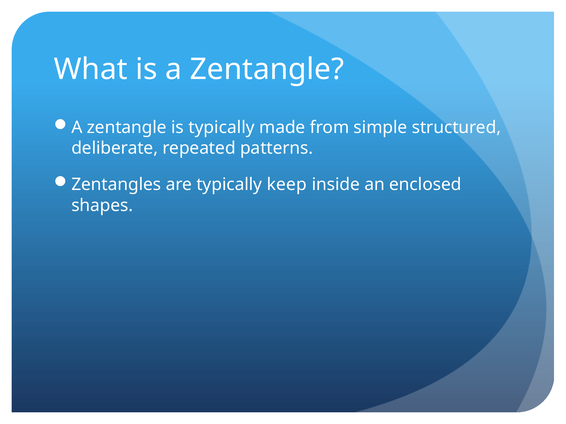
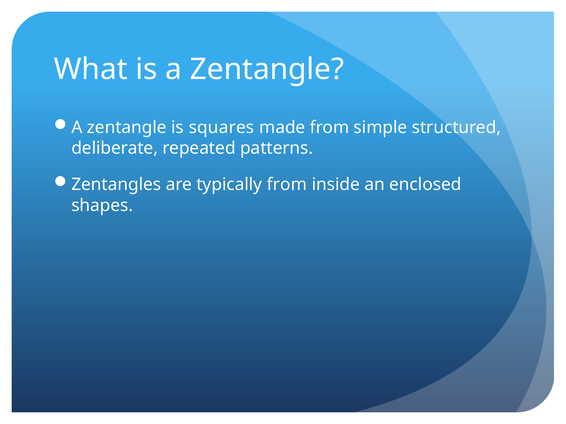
is typically: typically -> squares
typically keep: keep -> from
